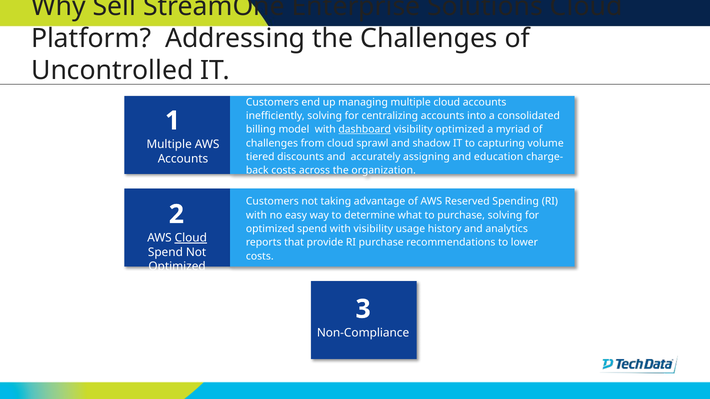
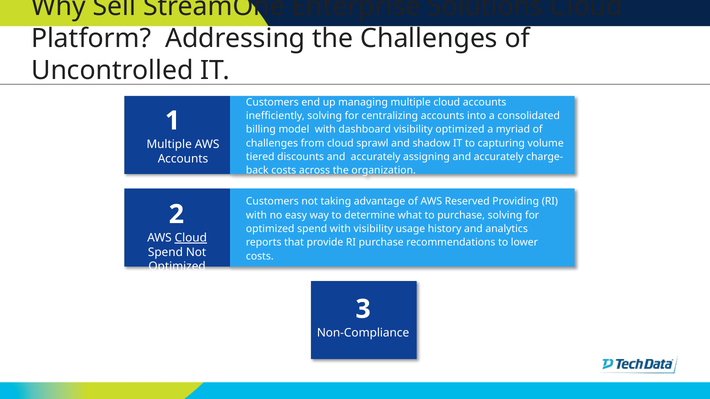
dashboard underline: present -> none
assigning and education: education -> accurately
Spending: Spending -> Providing
